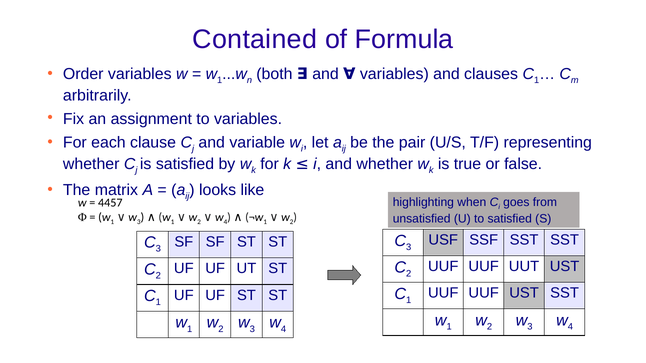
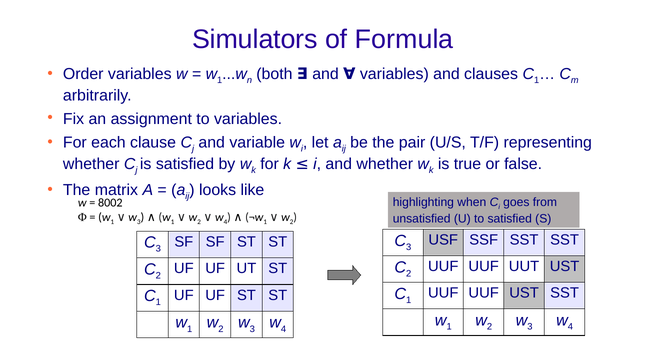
Contained: Contained -> Simulators
4457: 4457 -> 8002
